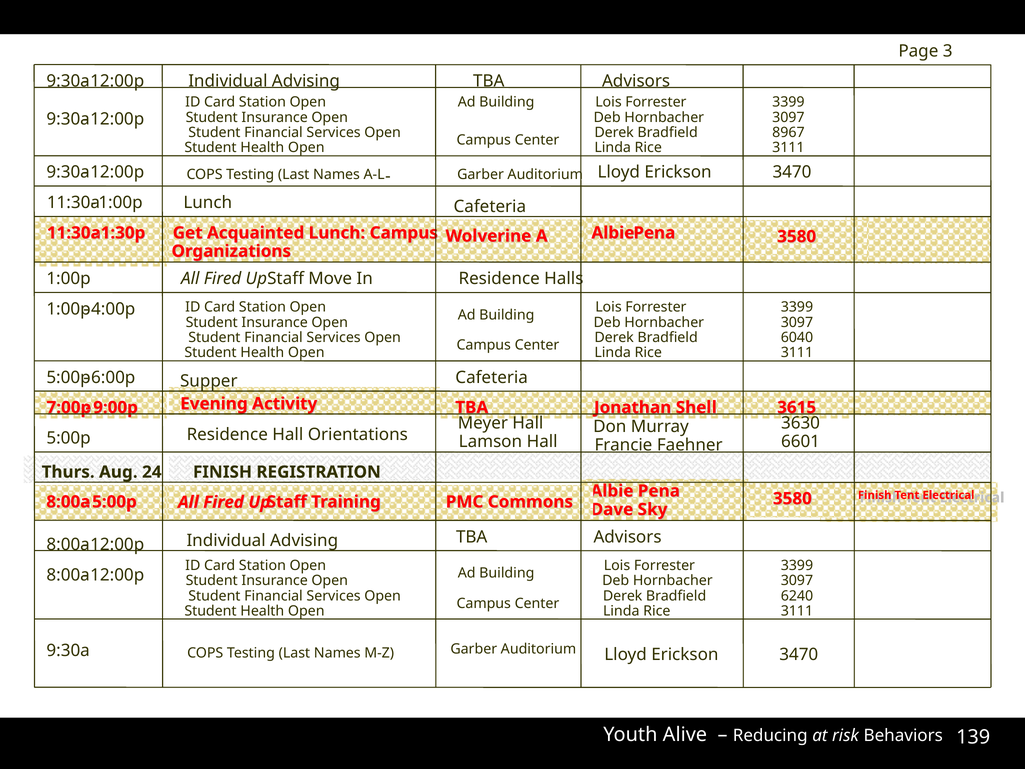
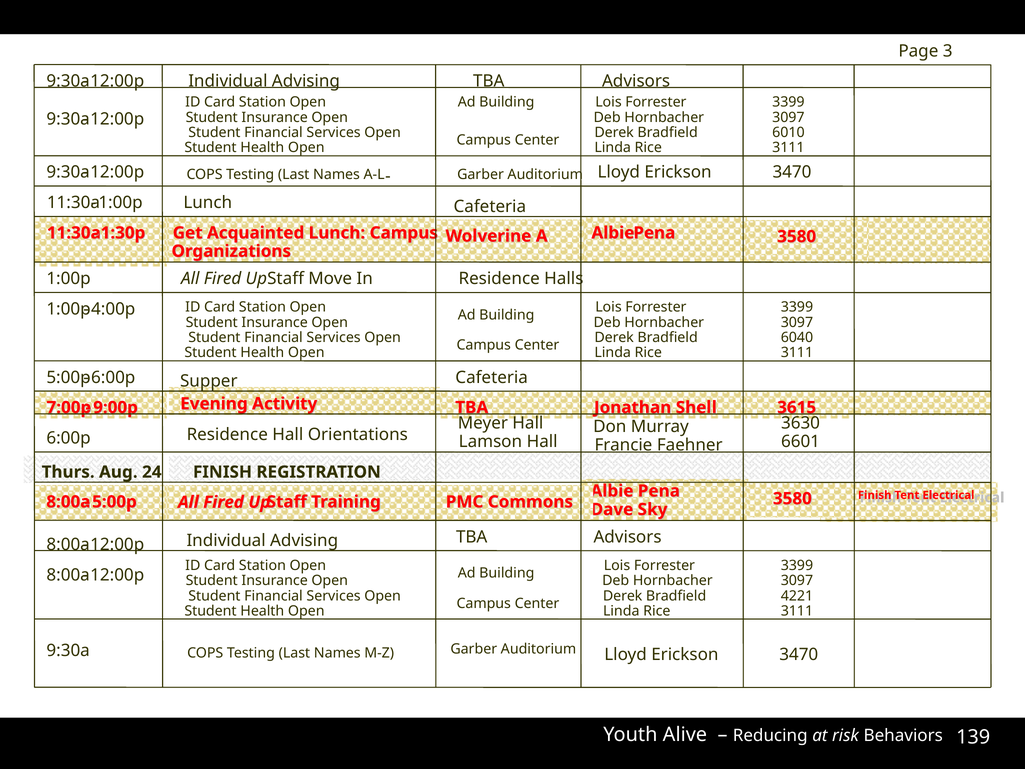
8967: 8967 -> 6010
5:00p at (69, 438): 5:00p -> 6:00p
6240: 6240 -> 4221
